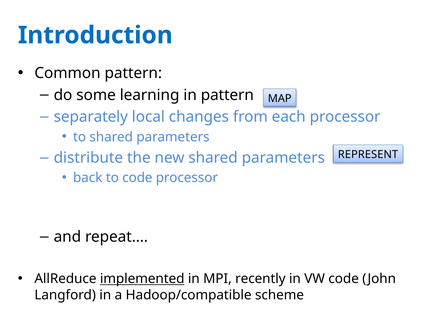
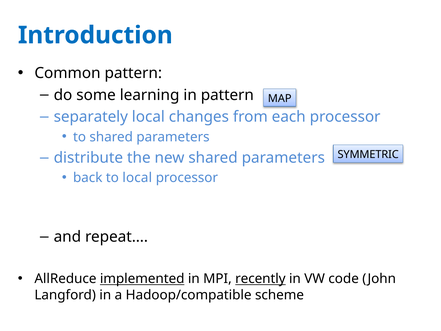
REPRESENT: REPRESENT -> SYMMETRIC
to code: code -> local
recently underline: none -> present
